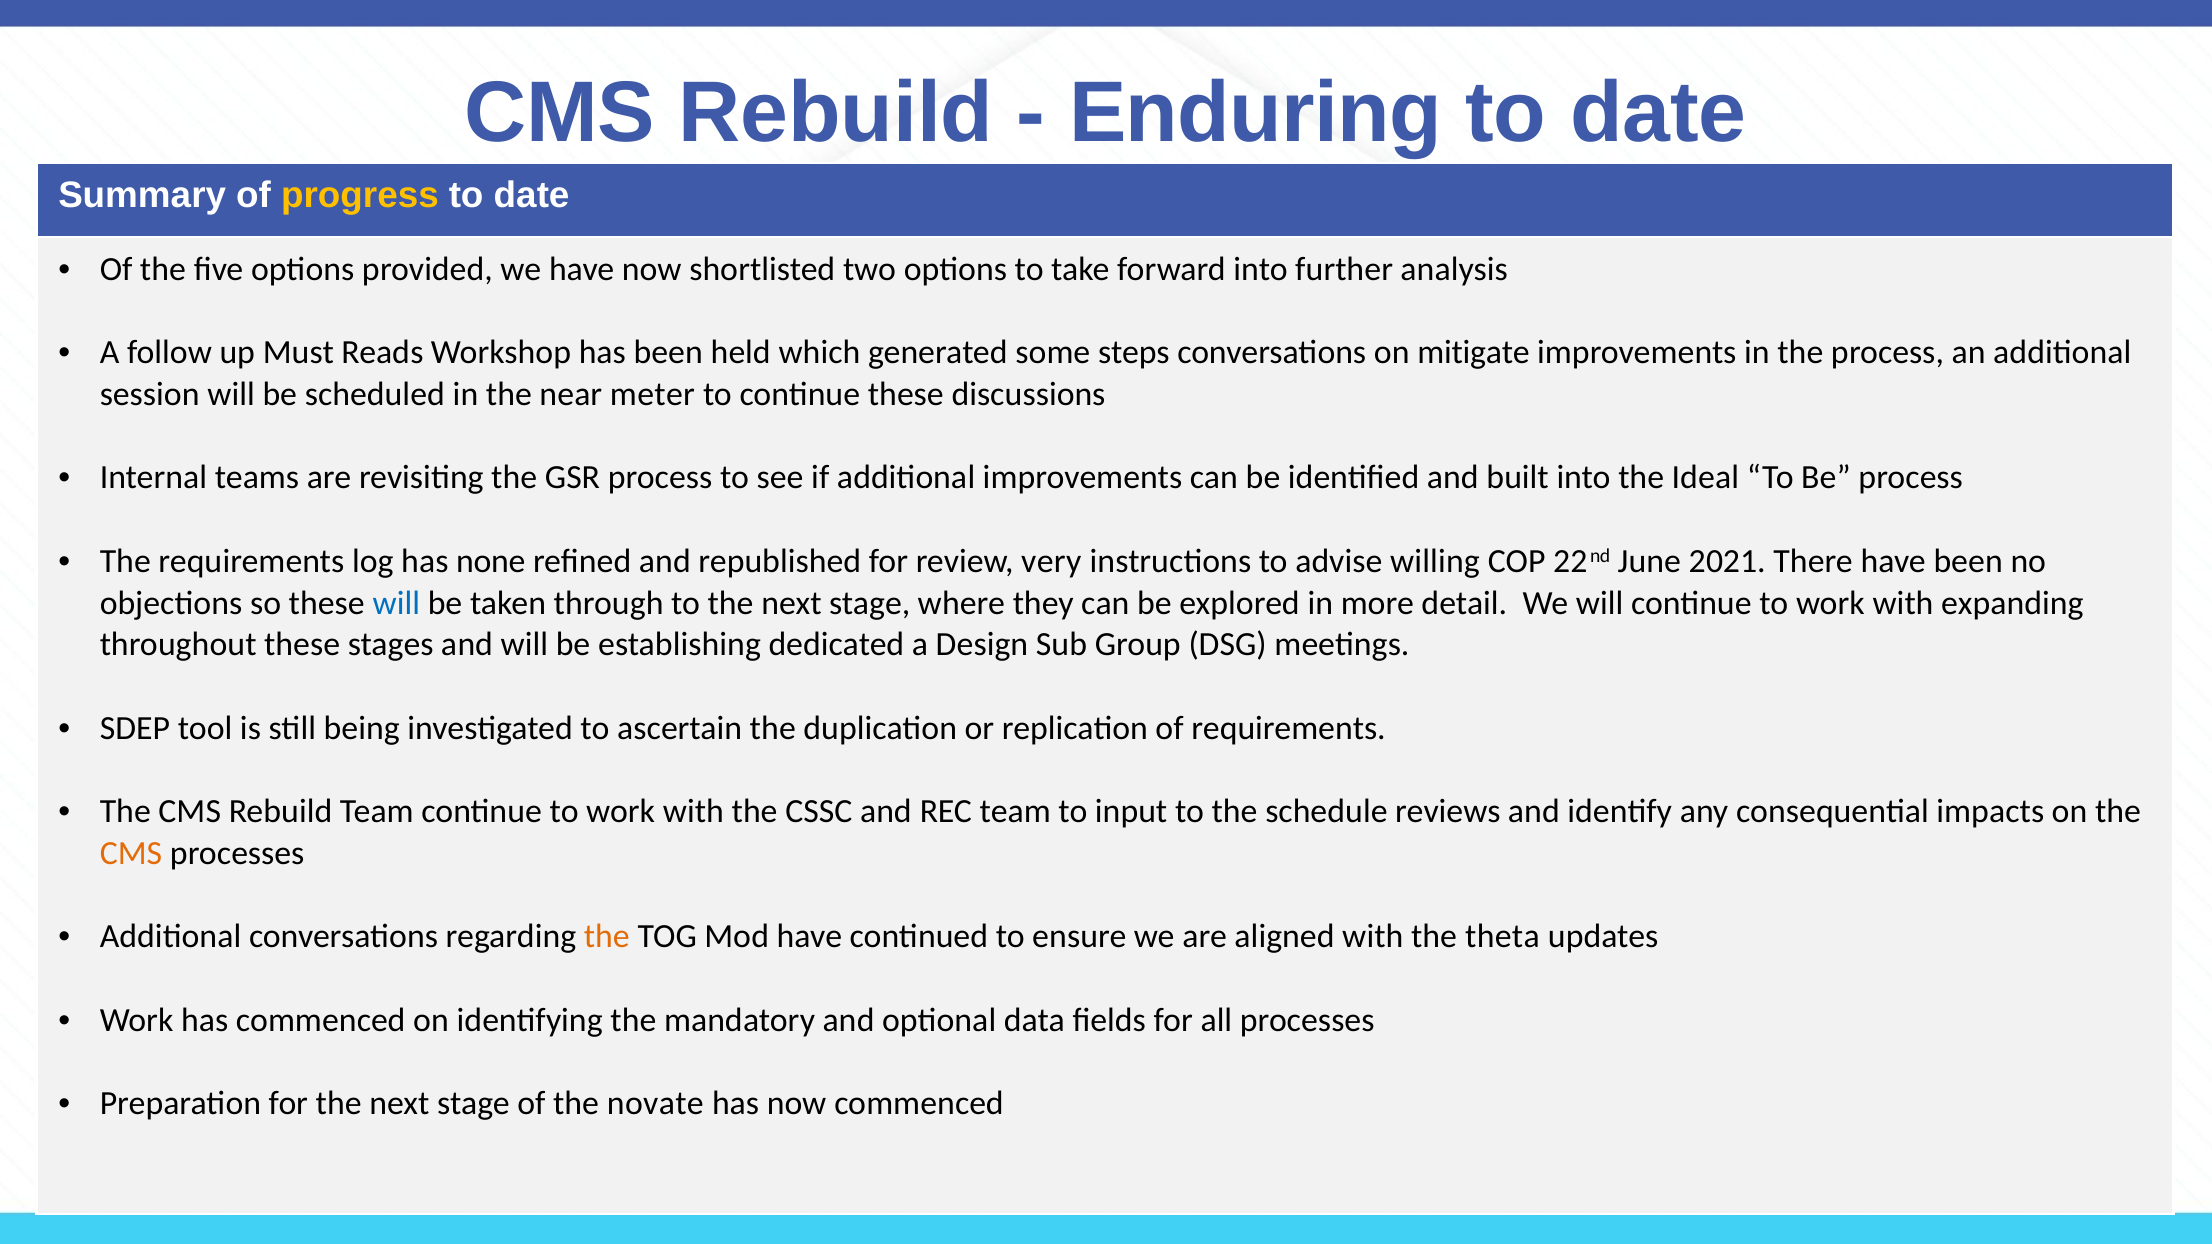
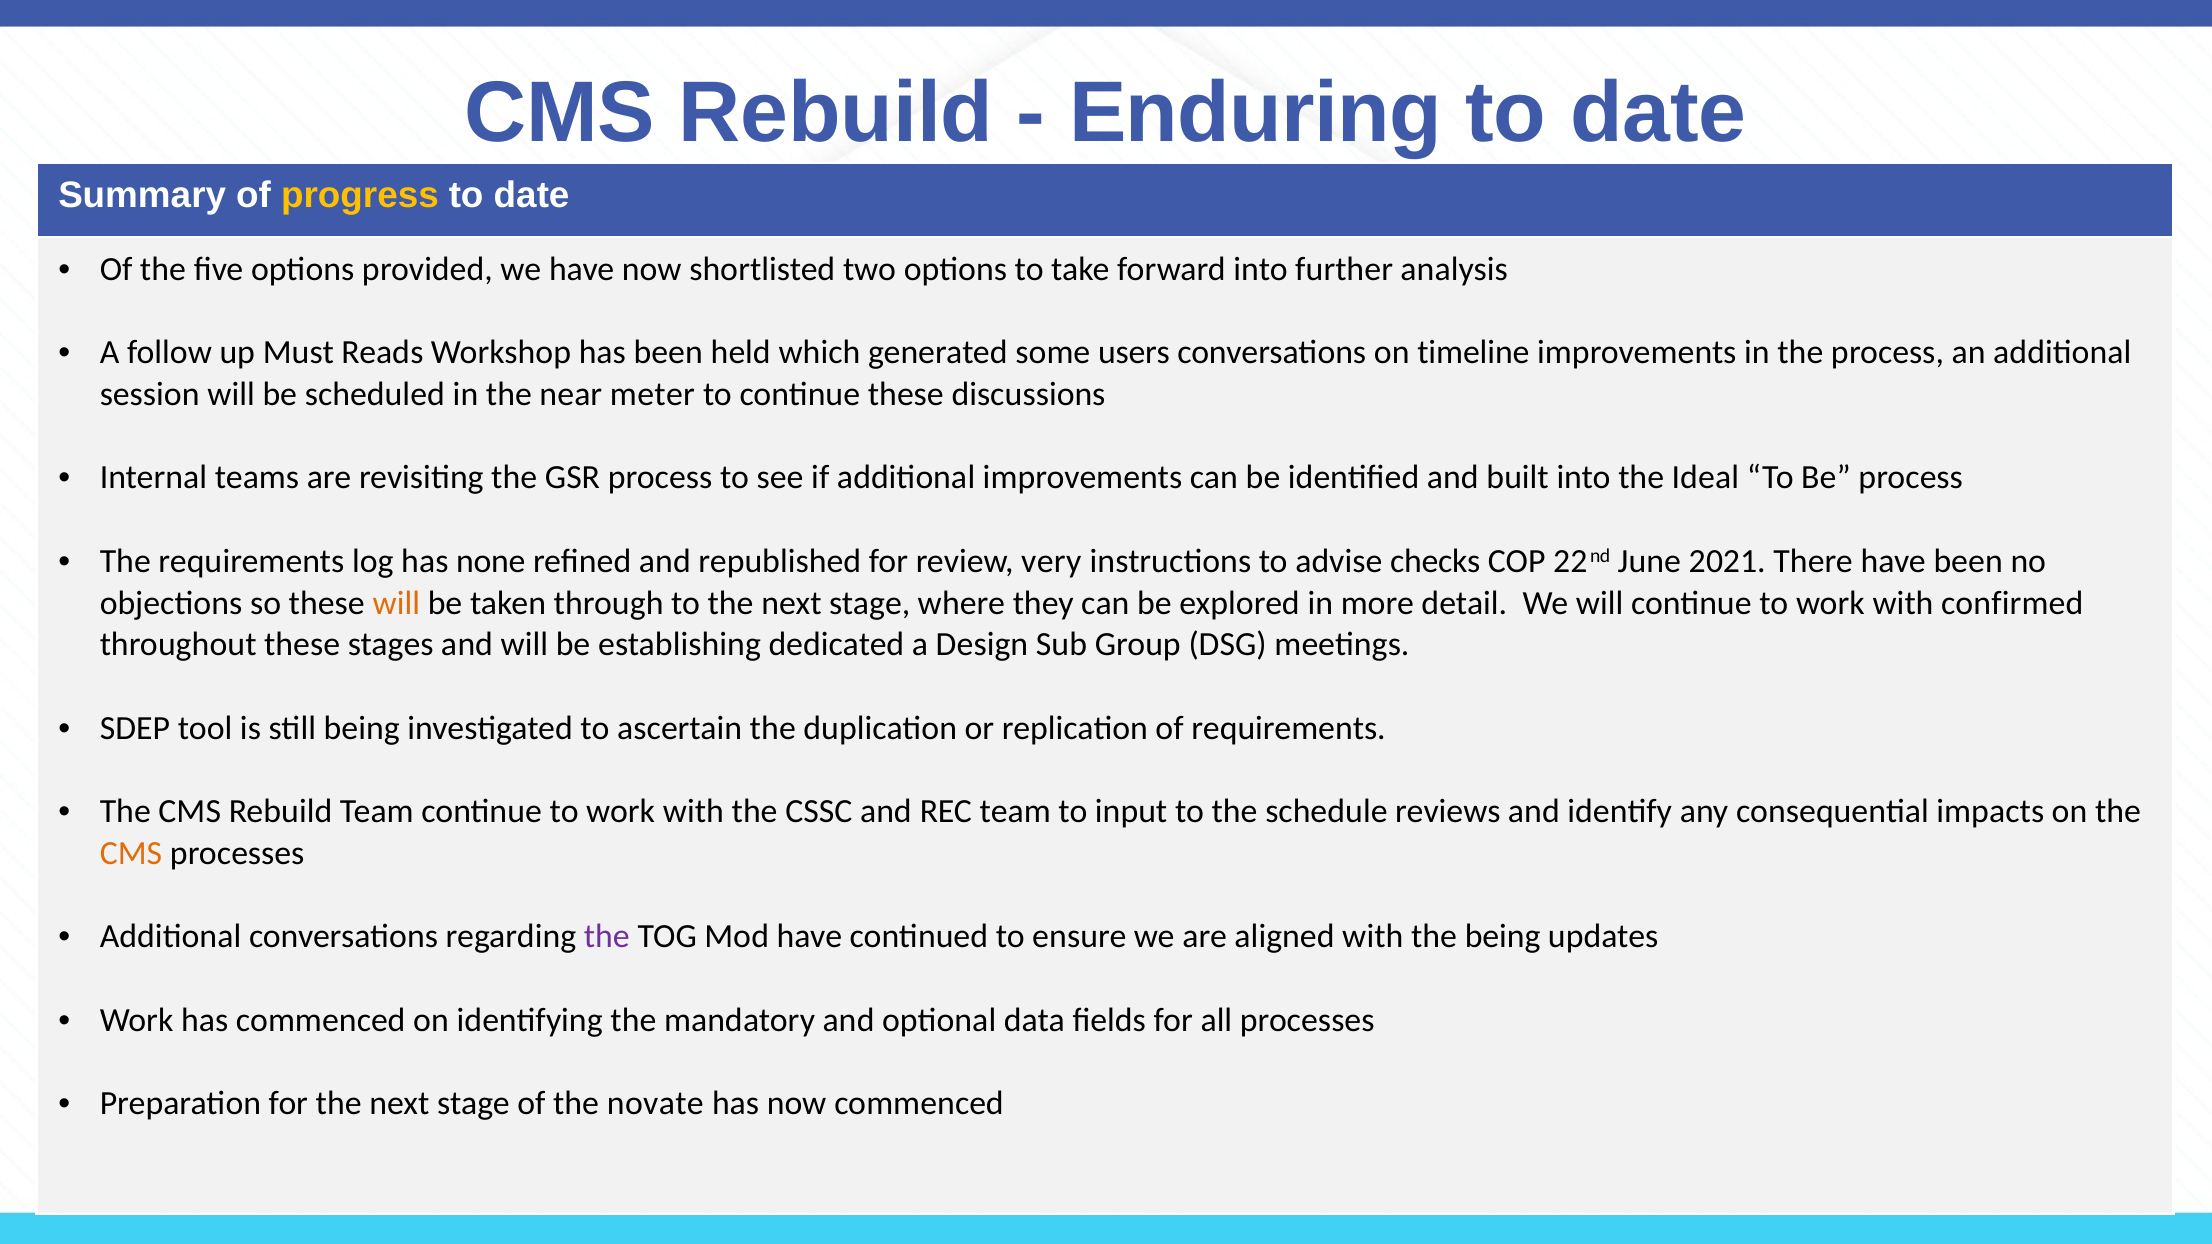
steps: steps -> users
mitigate: mitigate -> timeline
willing: willing -> checks
will at (396, 603) colour: blue -> orange
expanding: expanding -> confirmed
the at (607, 937) colour: orange -> purple
the theta: theta -> being
